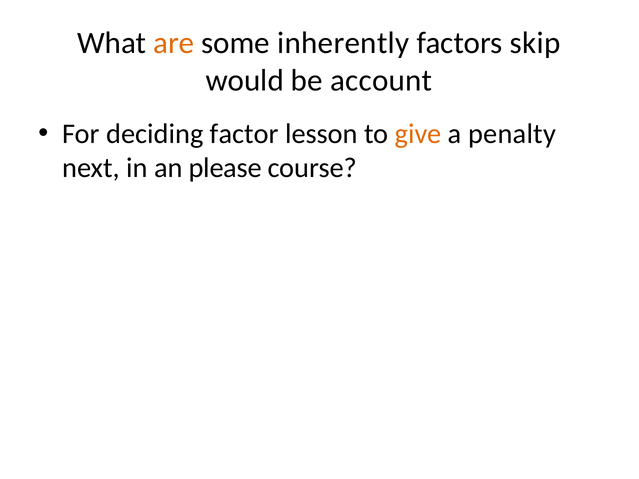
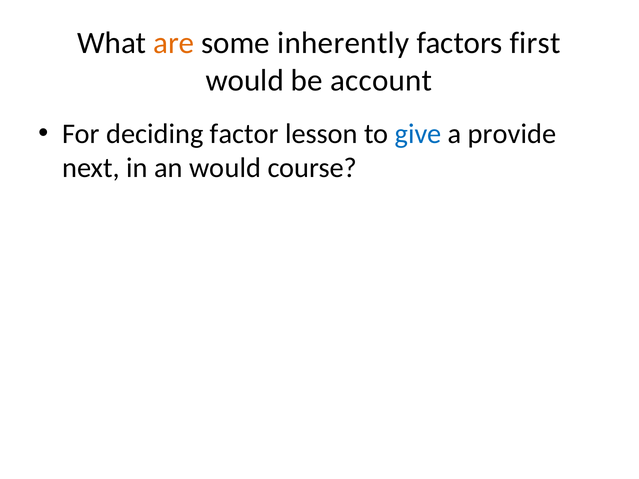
skip: skip -> first
give colour: orange -> blue
penalty: penalty -> provide
an please: please -> would
